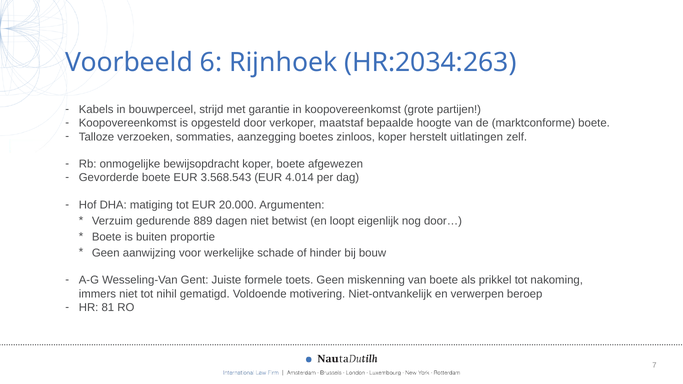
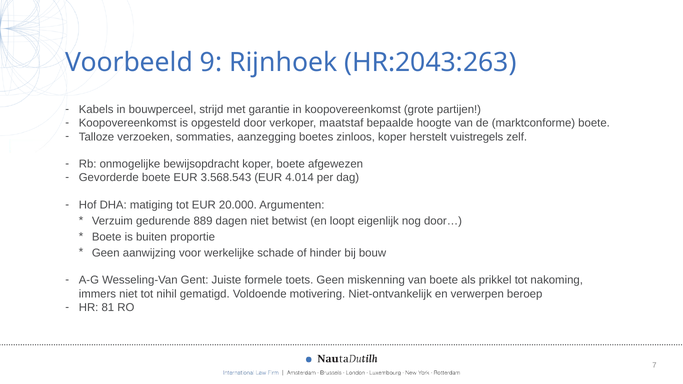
6: 6 -> 9
HR:2034:263: HR:2034:263 -> HR:2043:263
uitlatingen: uitlatingen -> vuistregels
